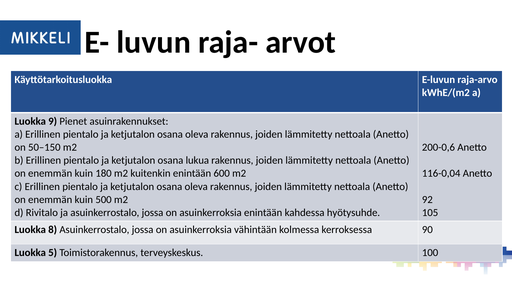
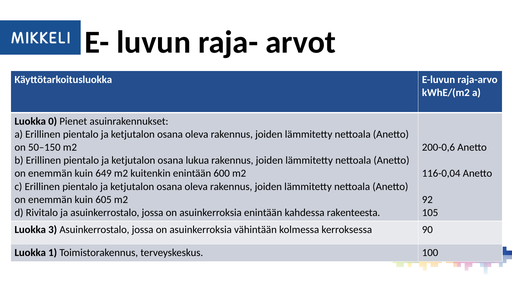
9: 9 -> 0
180: 180 -> 649
500: 500 -> 605
hyötysuhde: hyötysuhde -> rakenteesta
8: 8 -> 3
5: 5 -> 1
